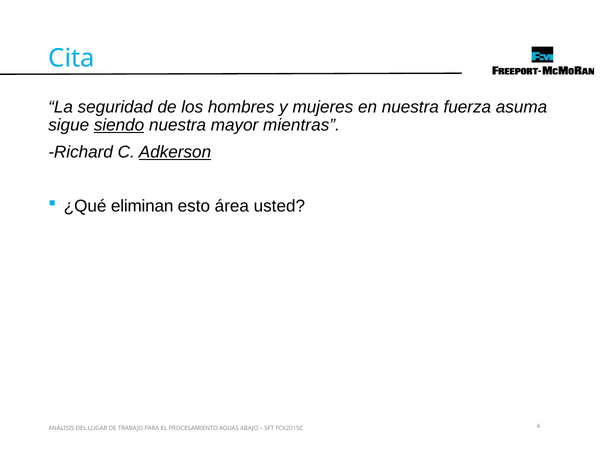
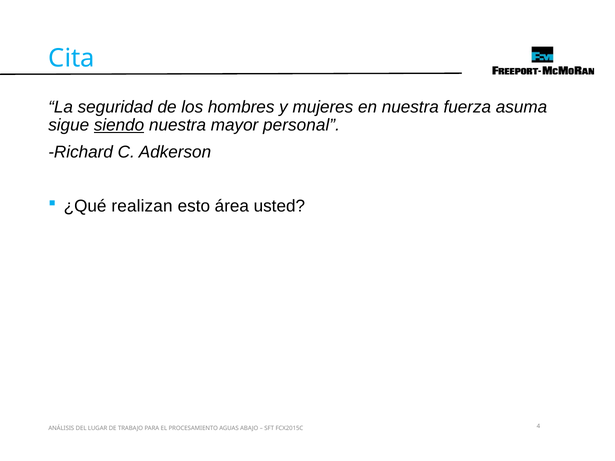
mientras: mientras -> personal
Adkerson underline: present -> none
eliminan: eliminan -> realizan
